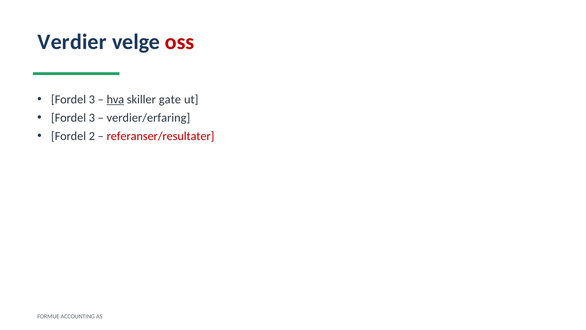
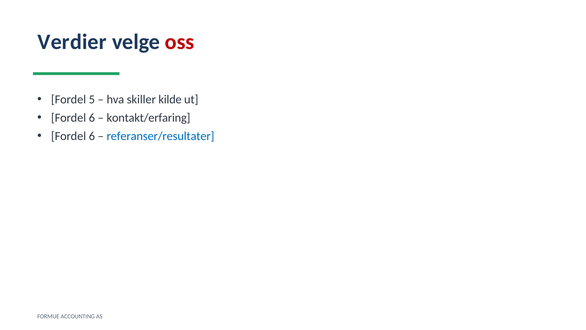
3 at (92, 99): 3 -> 5
hva underline: present -> none
gate: gate -> kilde
3 at (92, 118): 3 -> 6
verdier/erfaring: verdier/erfaring -> kontakt/erfaring
2 at (92, 136): 2 -> 6
referanser/resultater colour: red -> blue
